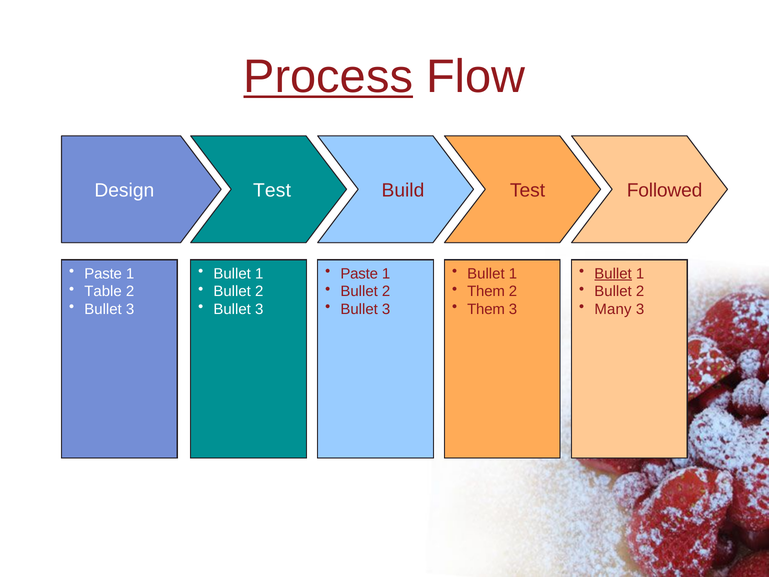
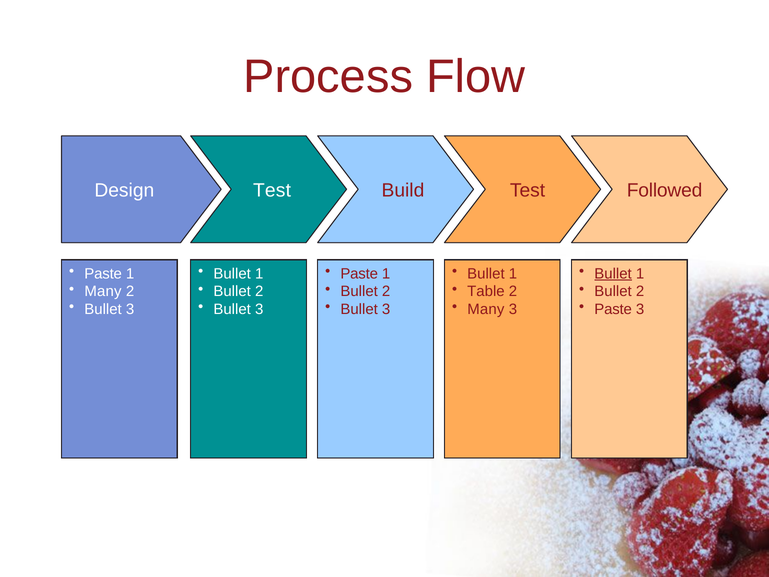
Process underline: present -> none
Table at (103, 291): Table -> Many
Them at (486, 291): Them -> Table
Them at (486, 309): Them -> Many
Many at (613, 309): Many -> Paste
